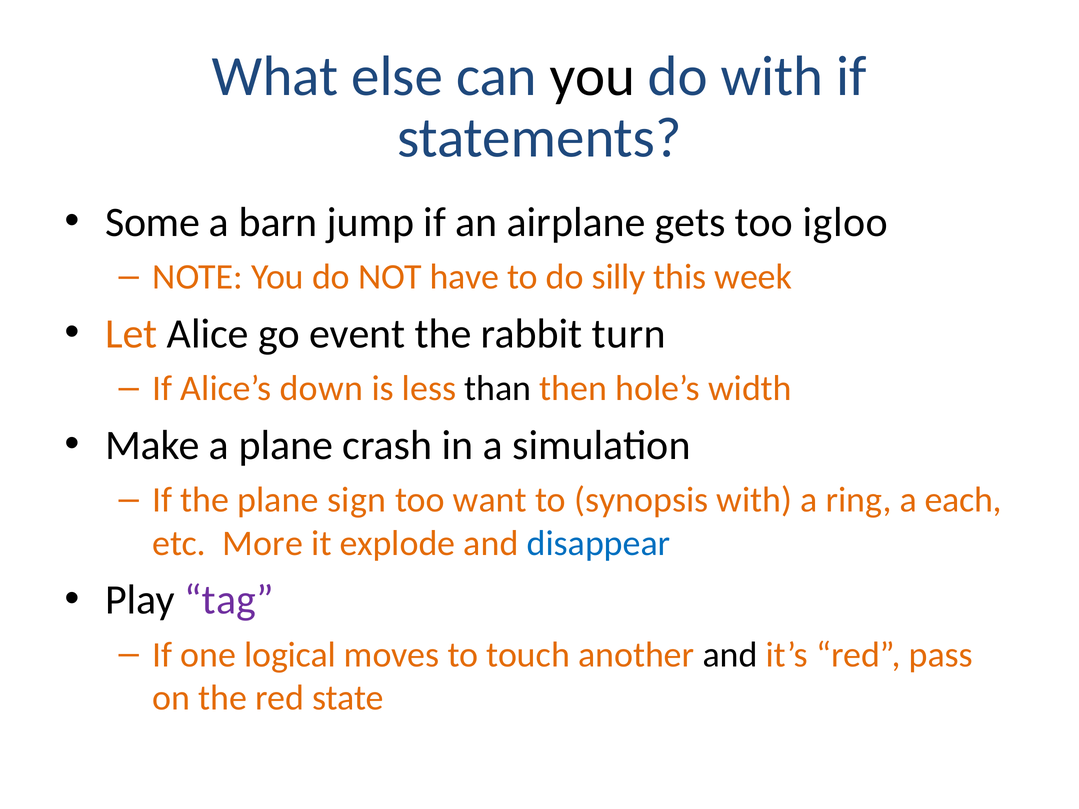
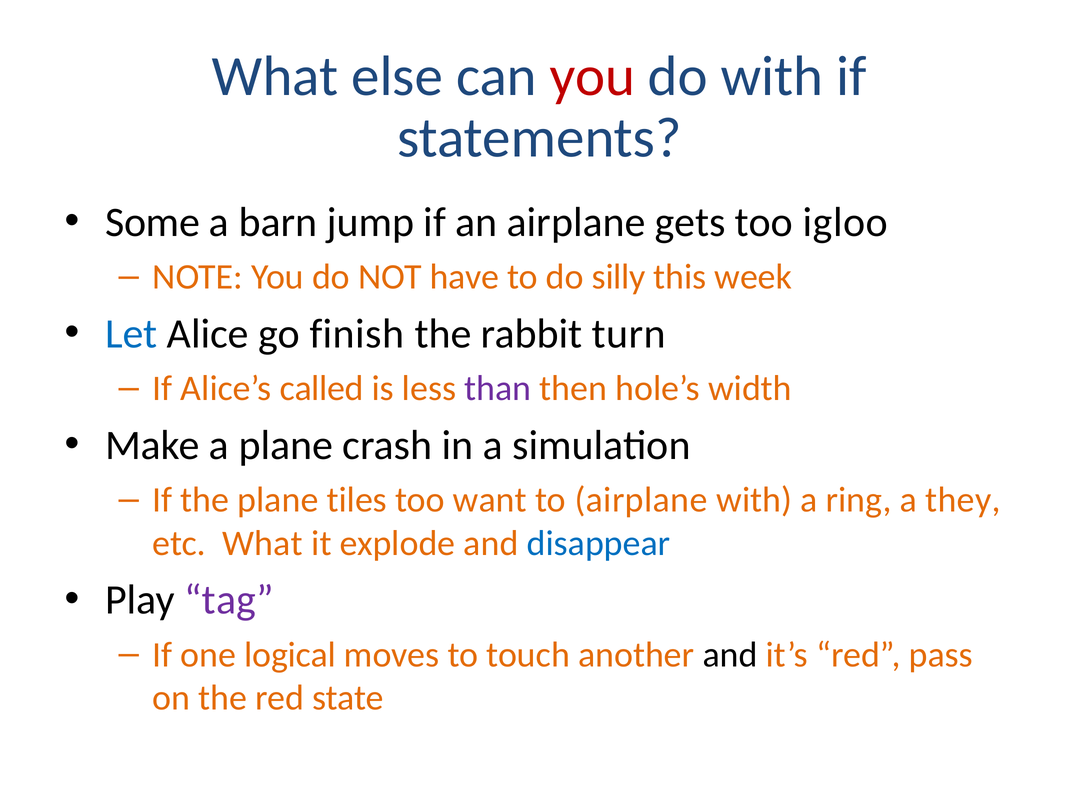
you at (592, 76) colour: black -> red
Let colour: orange -> blue
event: event -> finish
down: down -> called
than colour: black -> purple
sign: sign -> tiles
to synopsis: synopsis -> airplane
each: each -> they
etc More: More -> What
